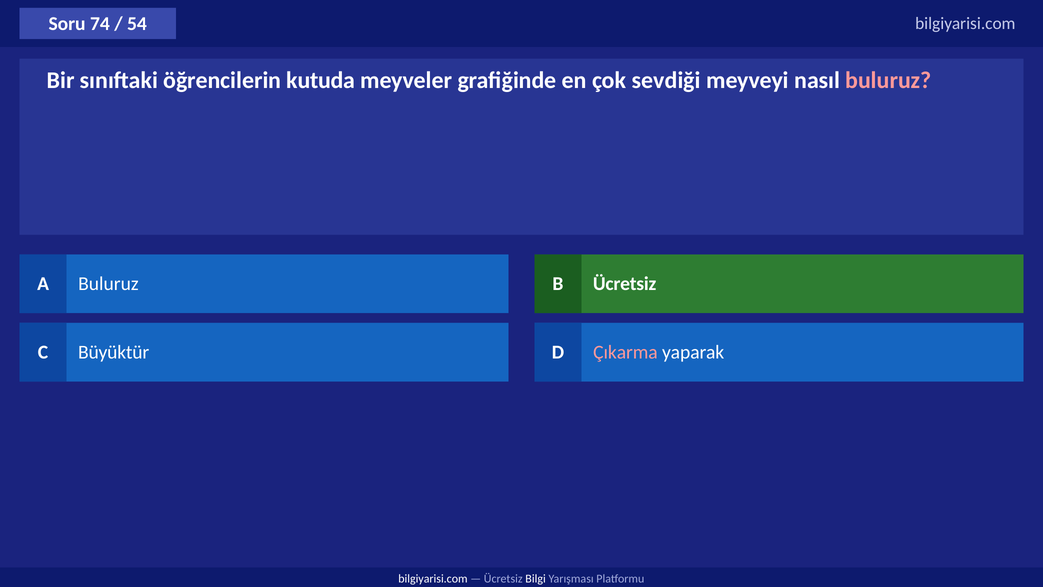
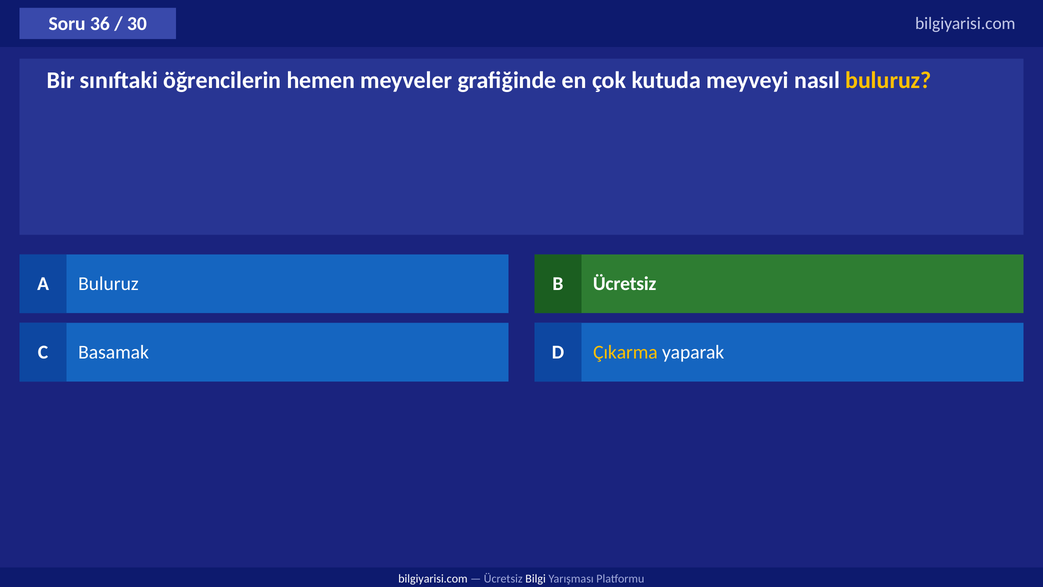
74: 74 -> 36
54: 54 -> 30
kutuda: kutuda -> hemen
sevdiği: sevdiği -> kutuda
buluruz at (888, 80) colour: pink -> yellow
Büyüktür: Büyüktür -> Basamak
Çıkarma colour: pink -> yellow
